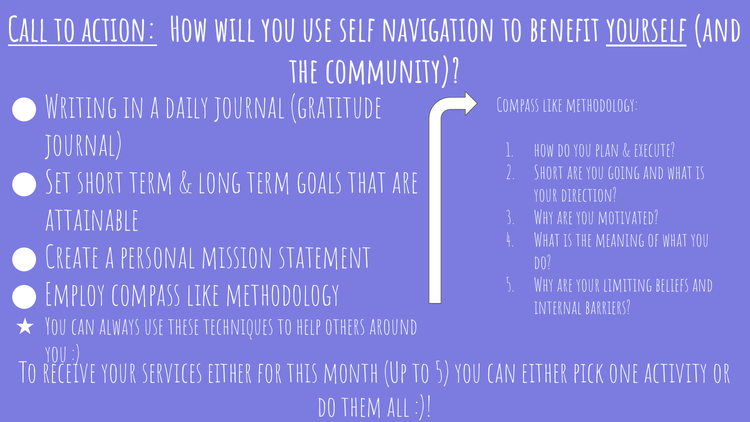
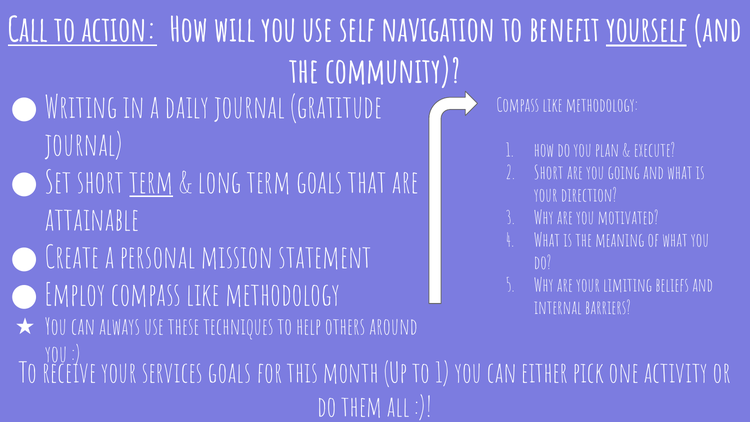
term at (151, 183) underline: none -> present
services either: either -> goals
to 5: 5 -> 1
